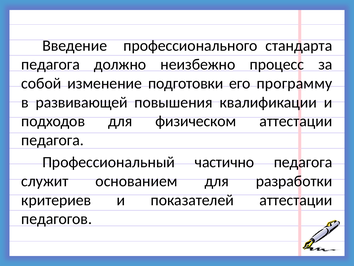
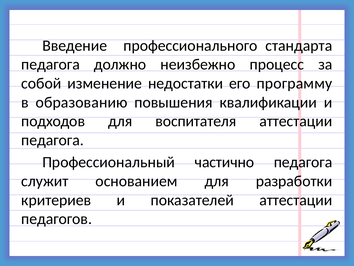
подготовки: подготовки -> недостатки
развивающей: развивающей -> образованию
физическом: физическом -> воспитателя
